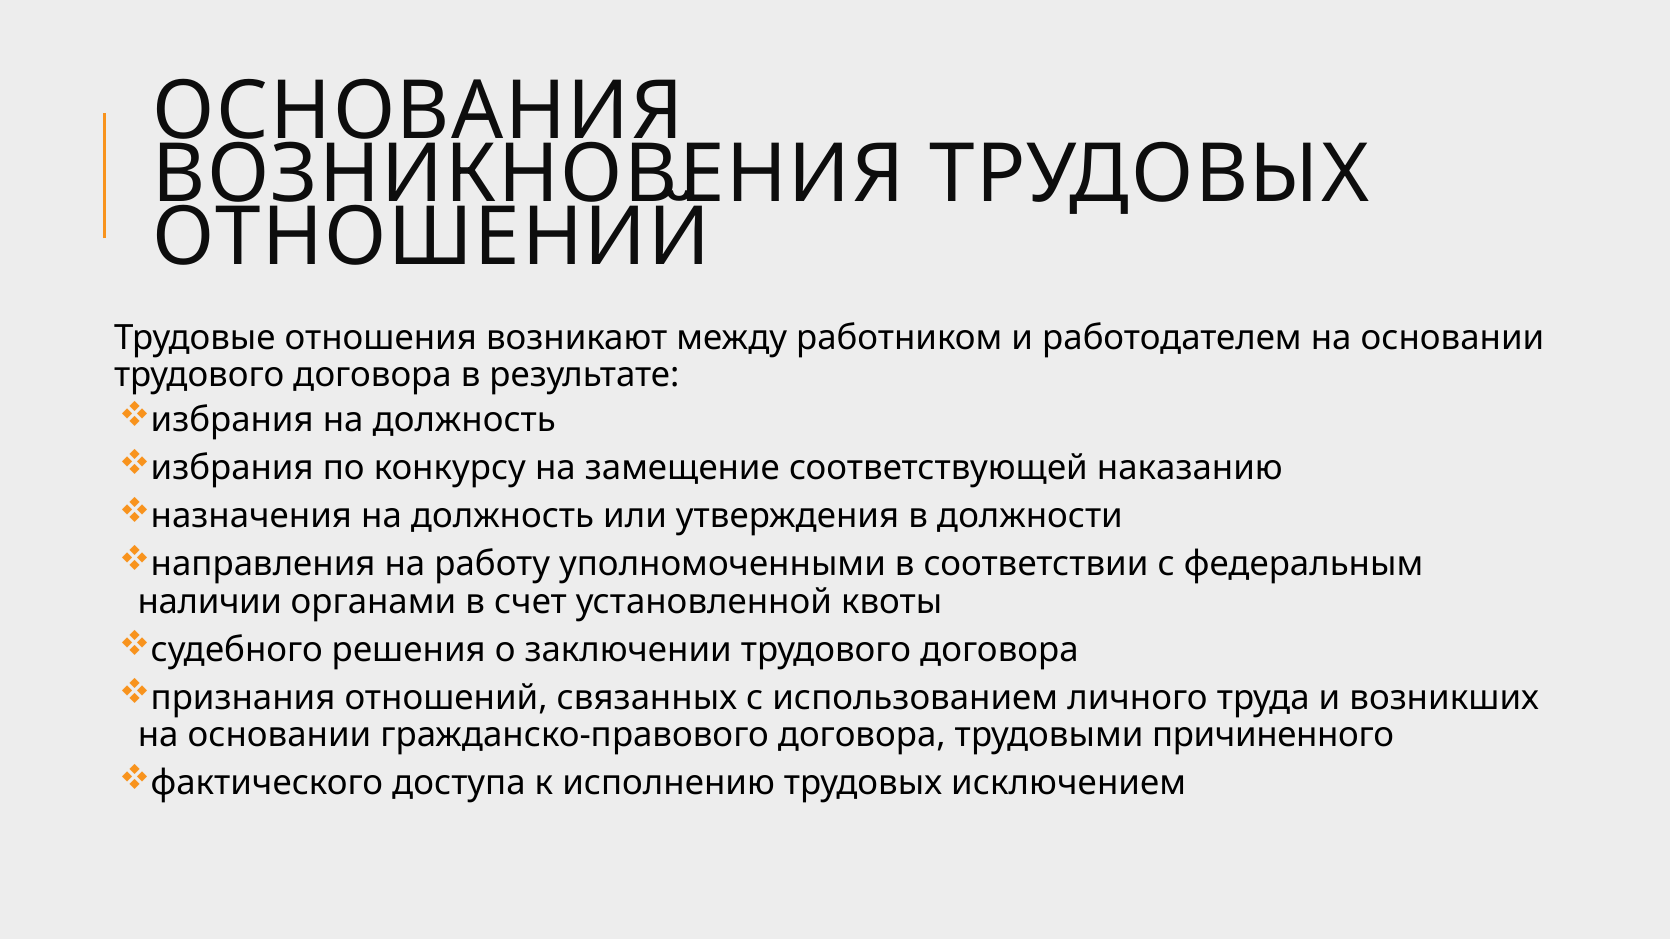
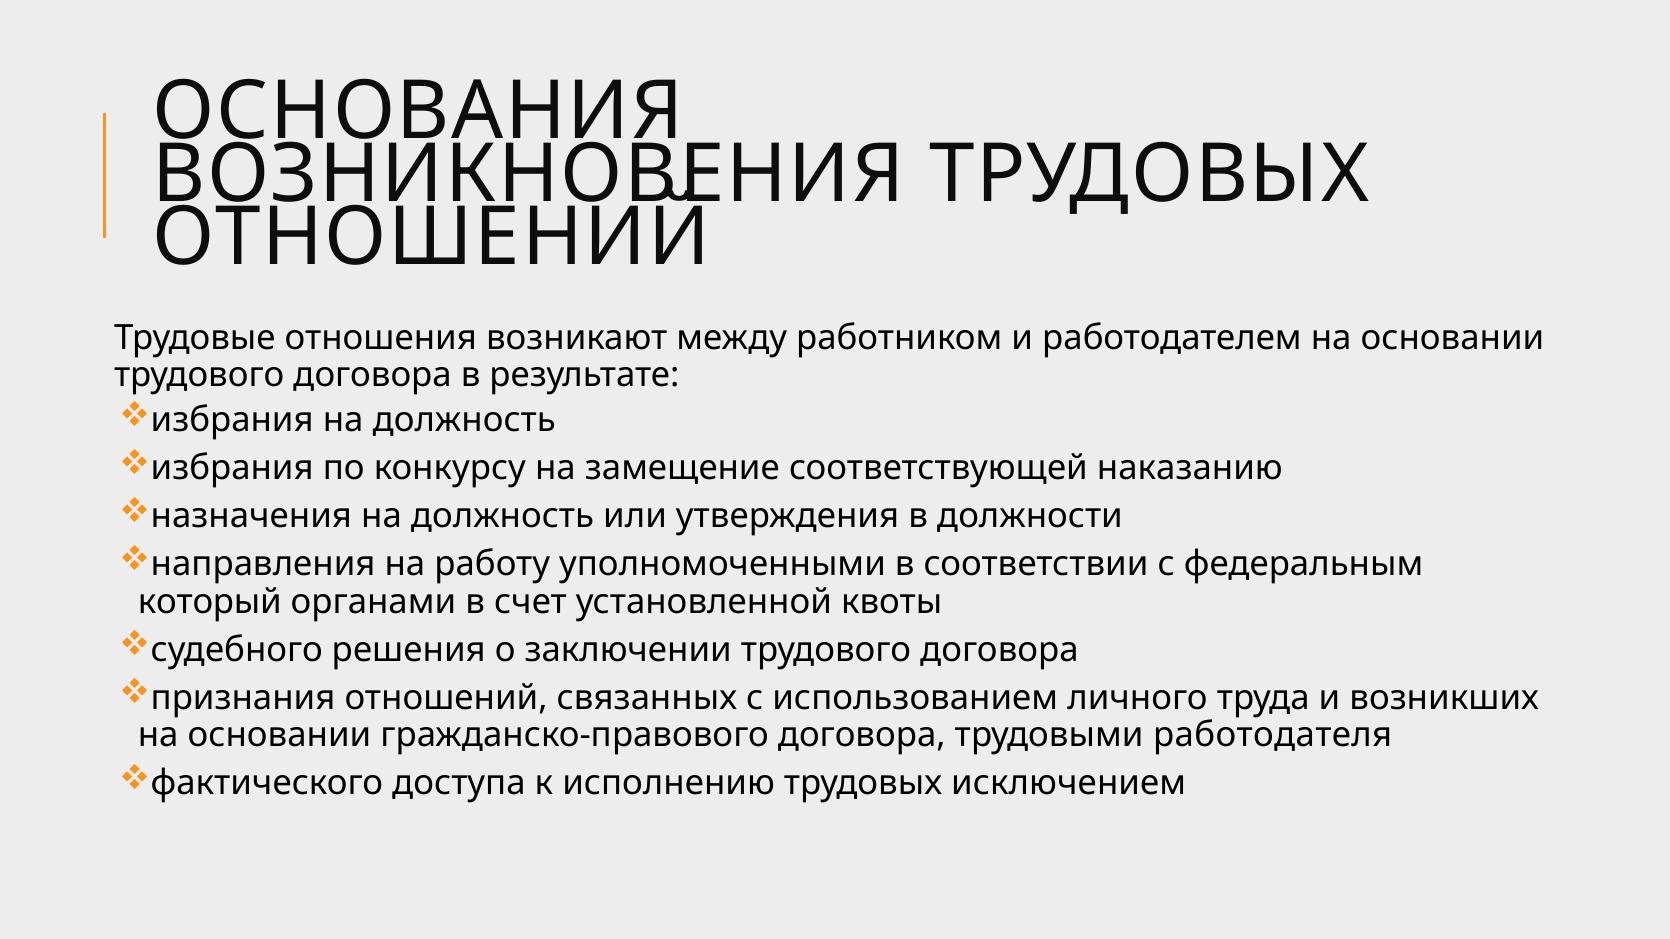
наличии: наличии -> который
причиненного: причиненного -> работодателя
